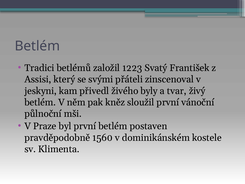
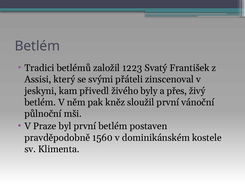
tvar: tvar -> přes
